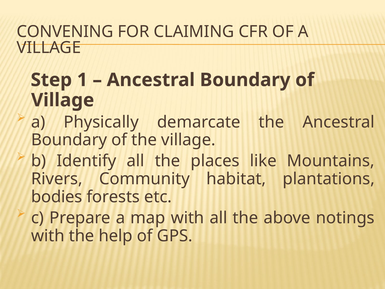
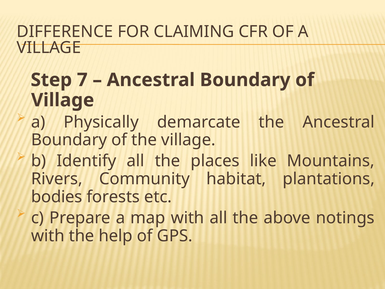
CONVENING: CONVENING -> DIFFERENCE
1: 1 -> 7
